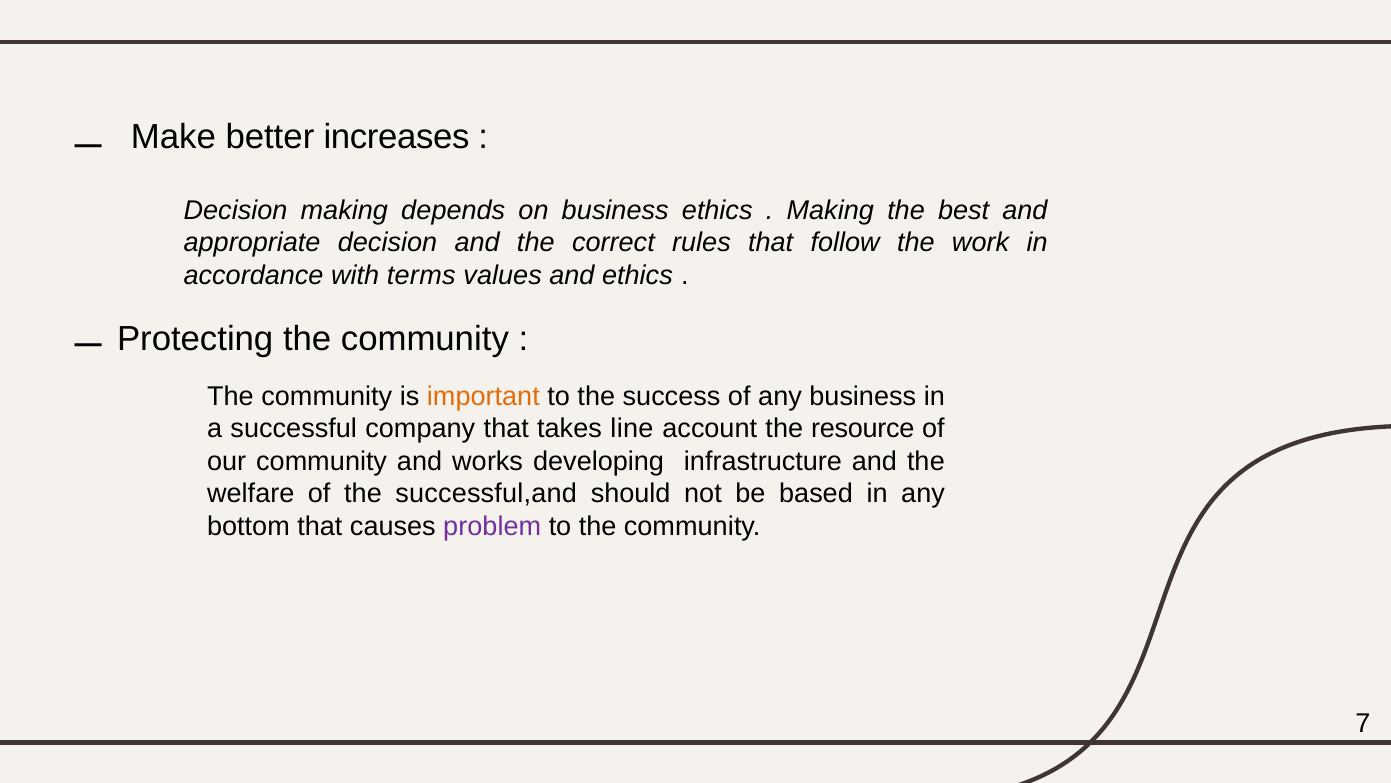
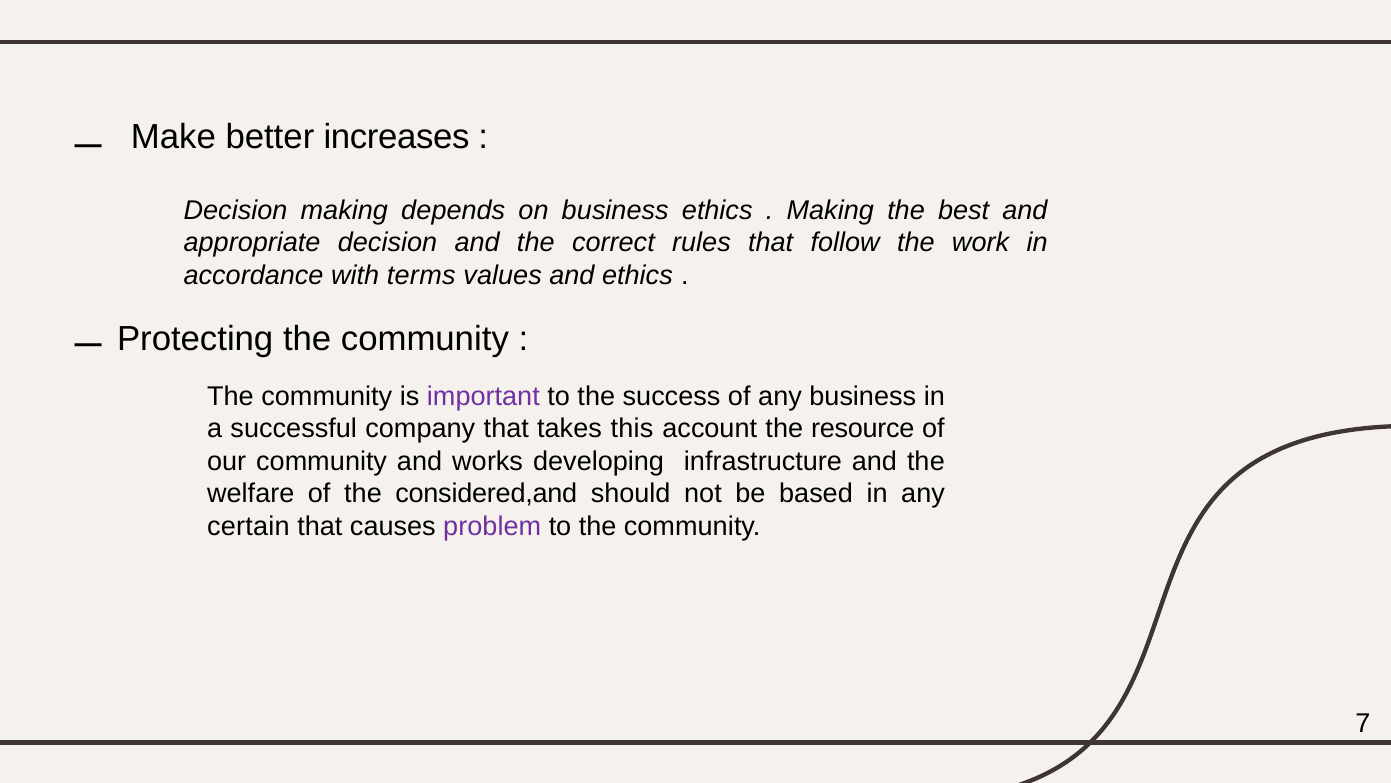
important colour: orange -> purple
line: line -> this
successful,and: successful,and -> considered,and
bottom: bottom -> certain
